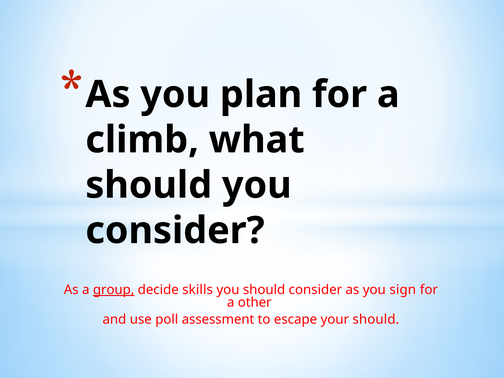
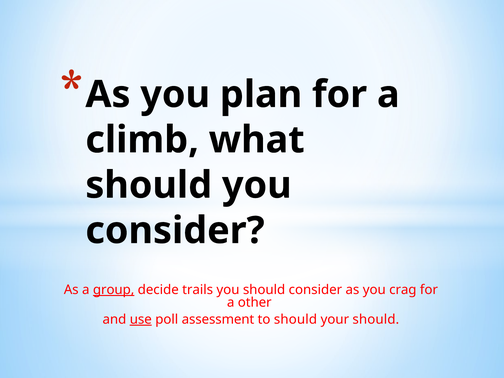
skills: skills -> trails
sign: sign -> crag
use underline: none -> present
to escape: escape -> should
